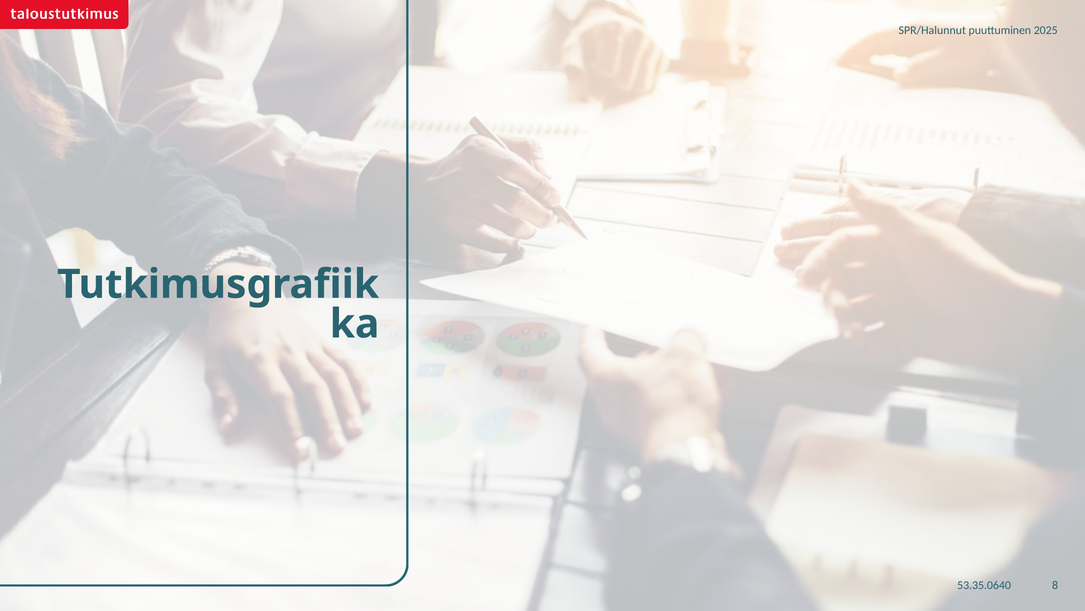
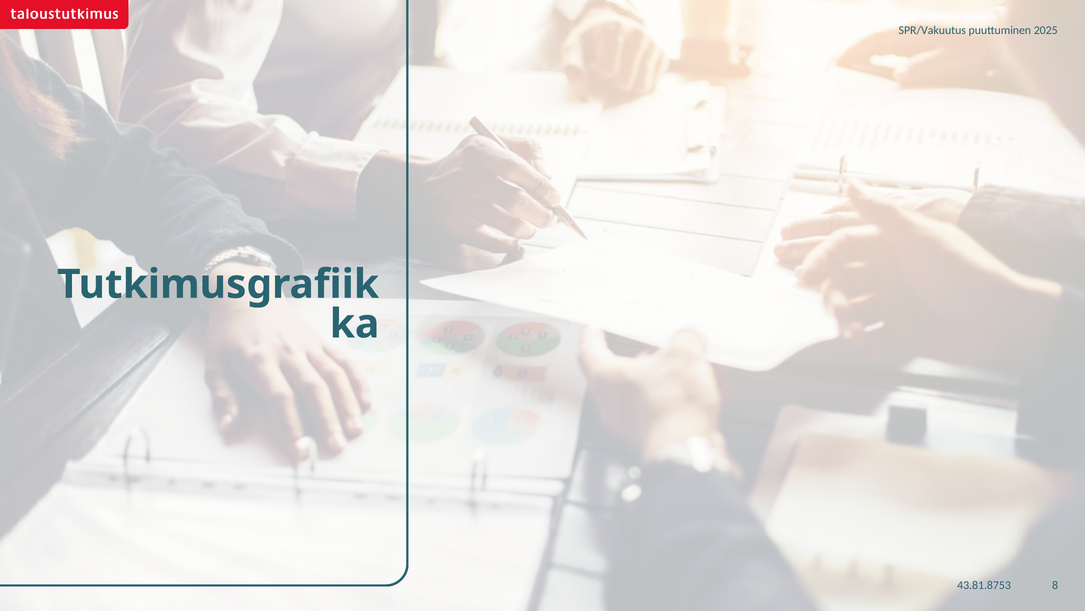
SPR/Halunnut: SPR/Halunnut -> SPR/Vakuutus
53.35.0640: 53.35.0640 -> 43.81.8753
